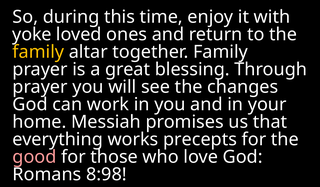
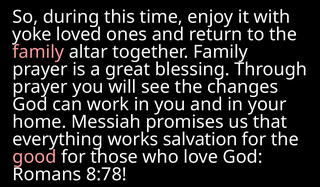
family at (38, 52) colour: yellow -> pink
precepts: precepts -> salvation
8:98: 8:98 -> 8:78
